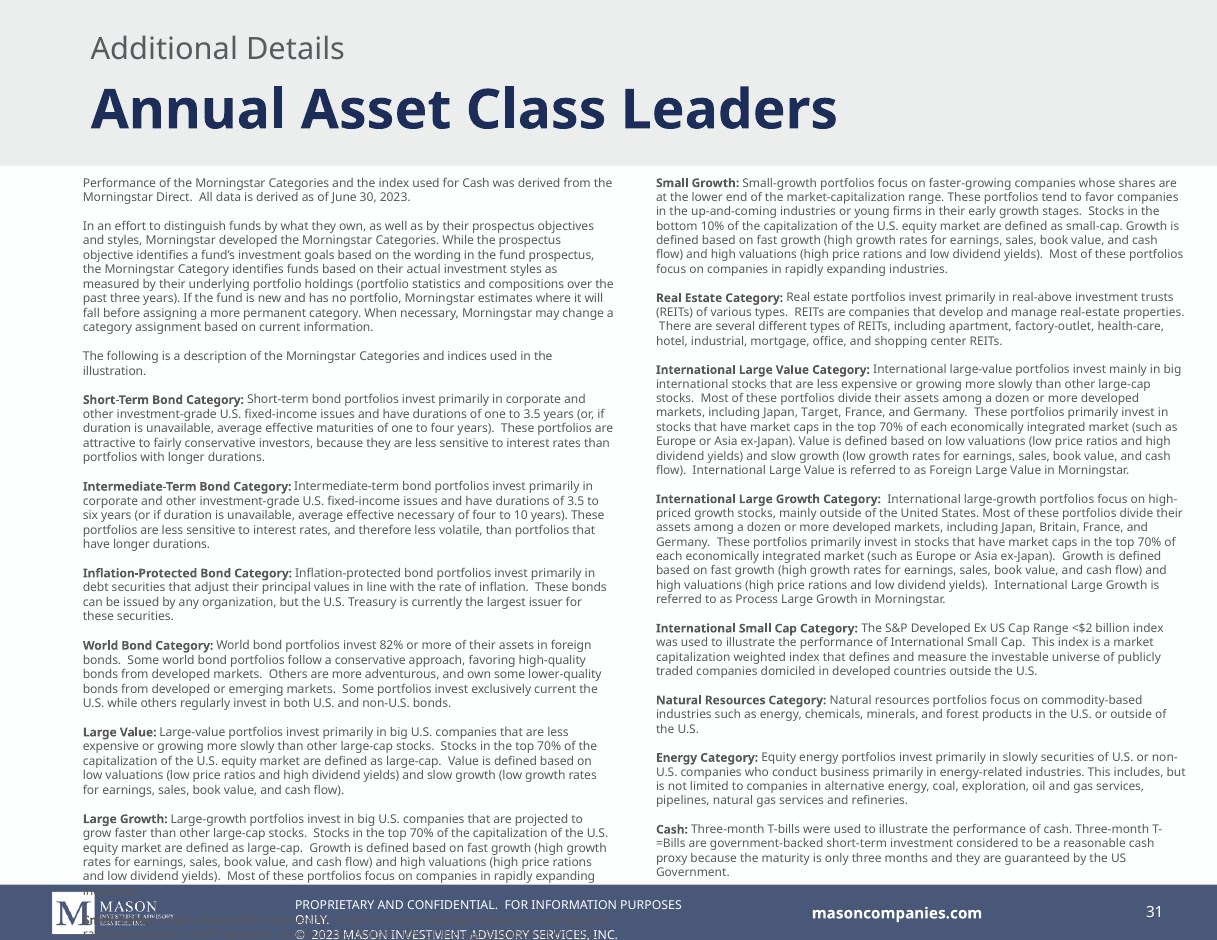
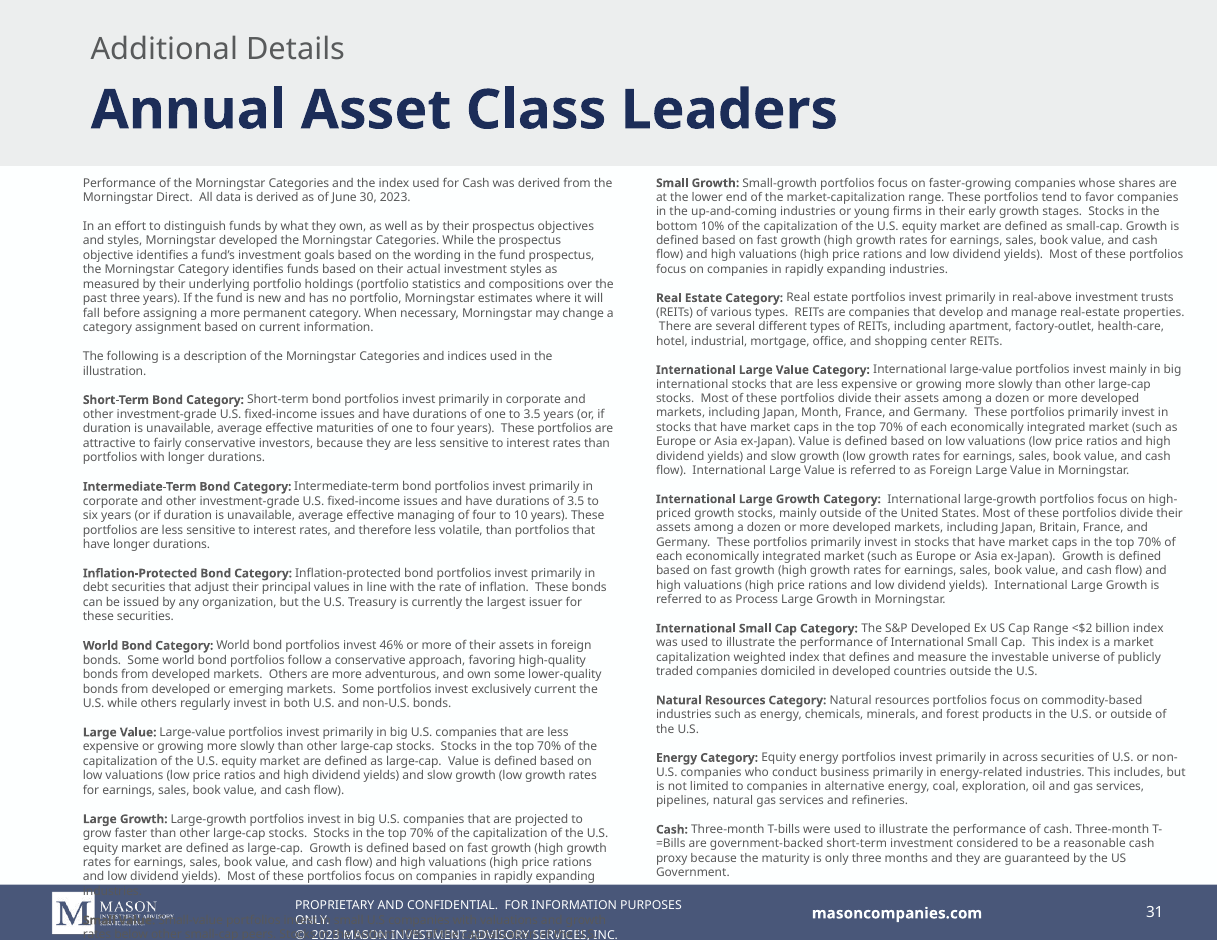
Target: Target -> Month
effective necessary: necessary -> managing
82%: 82% -> 46%
in slowly: slowly -> across
